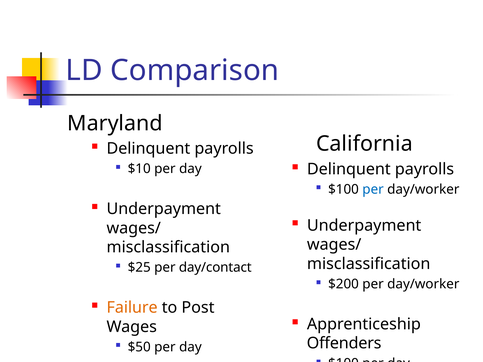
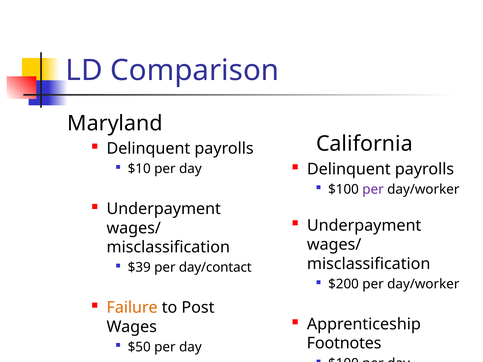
per at (373, 189) colour: blue -> purple
$25: $25 -> $39
Offenders: Offenders -> Footnotes
